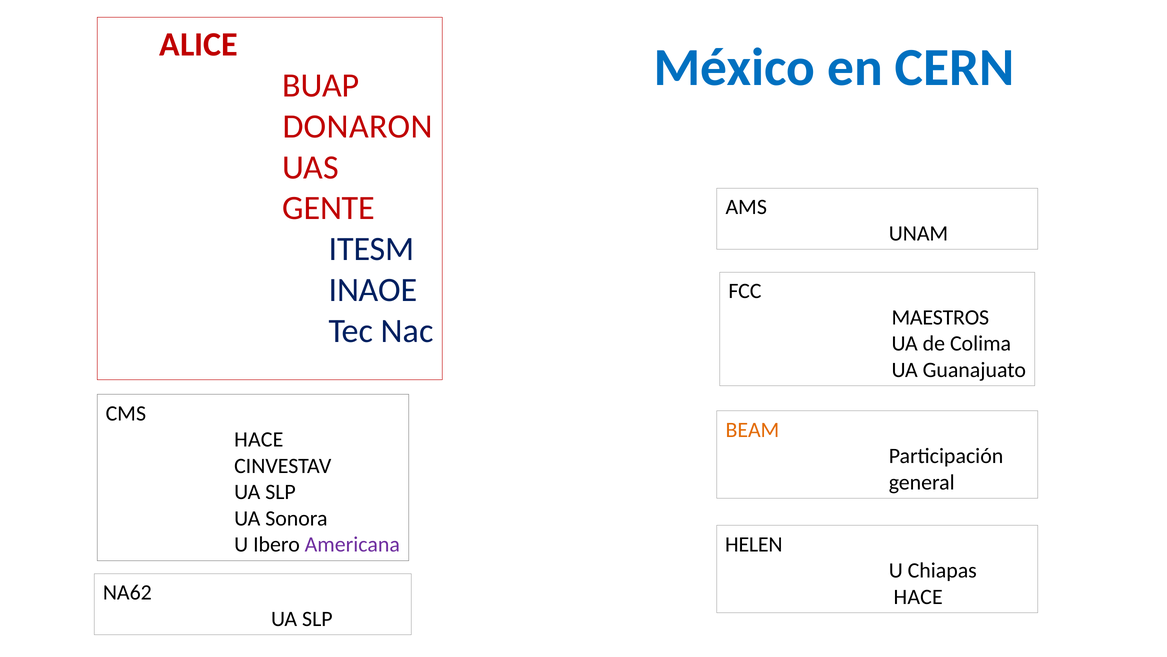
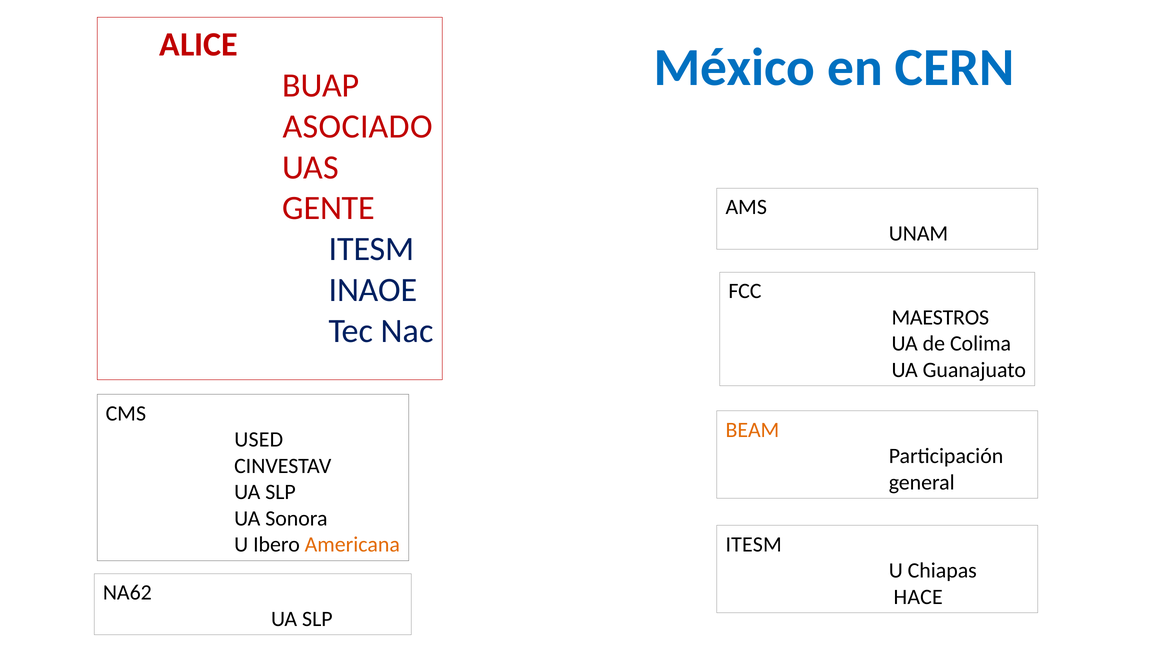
DONARON: DONARON -> ASOCIADO
HACE at (259, 439): HACE -> USED
HELEN at (754, 544): HELEN -> ITESM
Americana colour: purple -> orange
